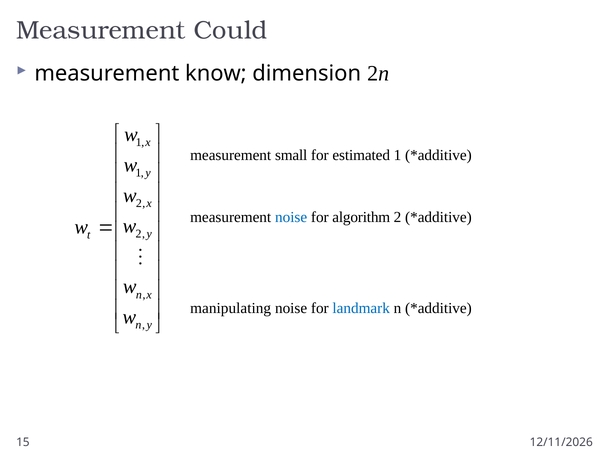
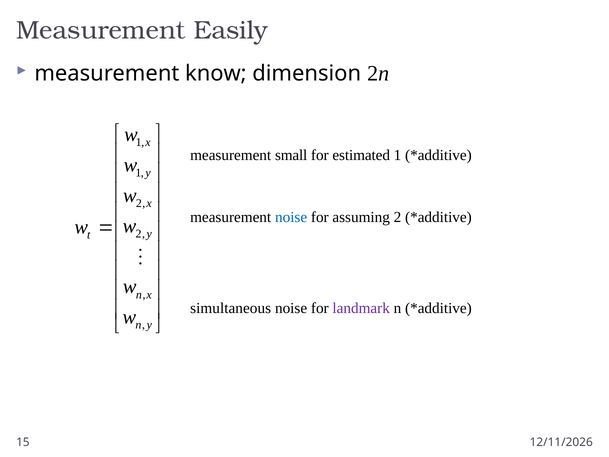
Could: Could -> Easily
algorithm: algorithm -> assuming
manipulating: manipulating -> simultaneous
landmark colour: blue -> purple
